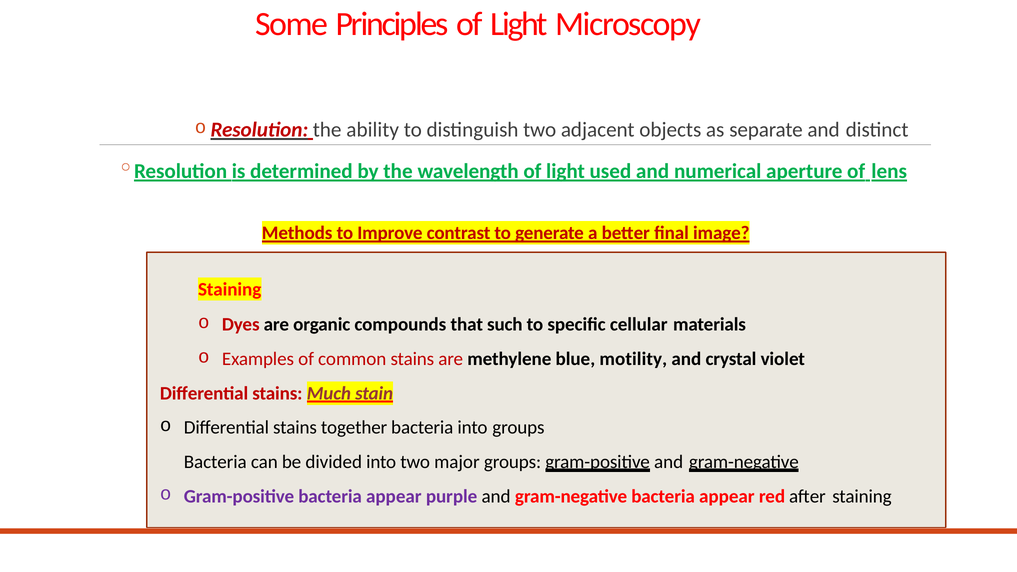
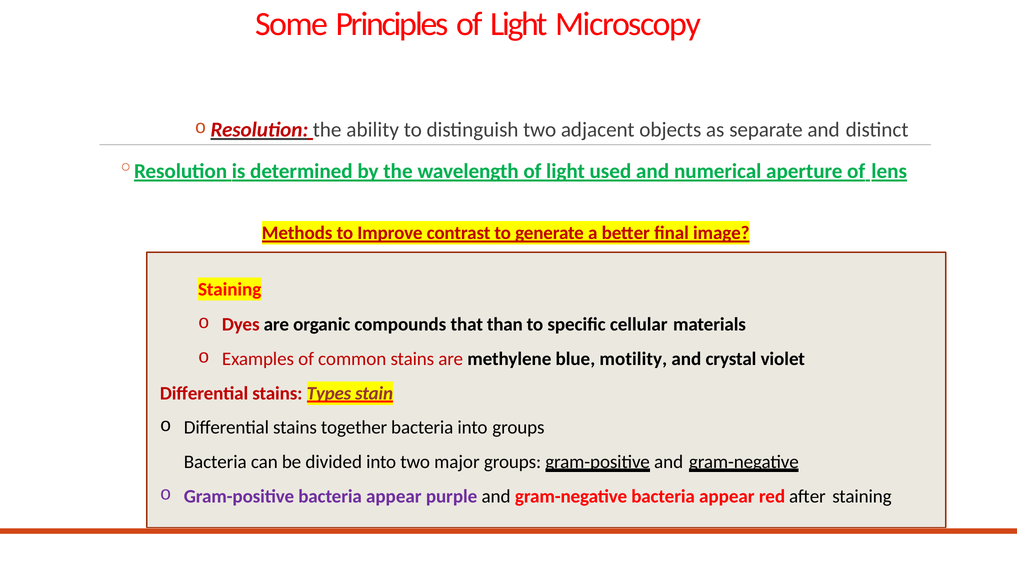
such: such -> than
Much: Much -> Types
